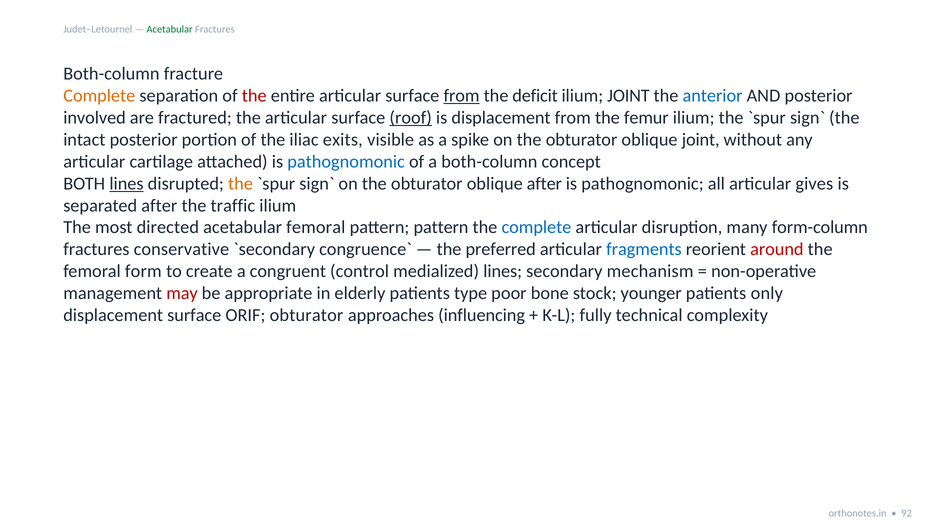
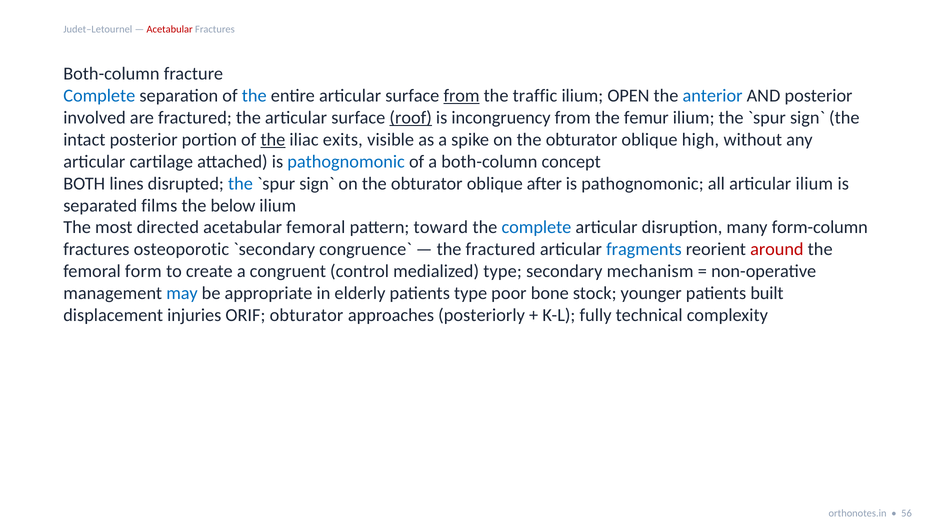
Acetabular at (170, 29) colour: green -> red
Complete at (99, 96) colour: orange -> blue
the at (254, 96) colour: red -> blue
deficit: deficit -> traffic
ilium JOINT: JOINT -> OPEN
is displacement: displacement -> incongruency
the at (273, 140) underline: none -> present
oblique joint: joint -> high
lines at (126, 184) underline: present -> none
the at (240, 184) colour: orange -> blue
articular gives: gives -> ilium
separated after: after -> films
traffic: traffic -> below
pattern pattern: pattern -> toward
conservative: conservative -> osteoporotic
the preferred: preferred -> fractured
medialized lines: lines -> type
may colour: red -> blue
only: only -> built
displacement surface: surface -> injuries
influencing: influencing -> posteriorly
92: 92 -> 56
